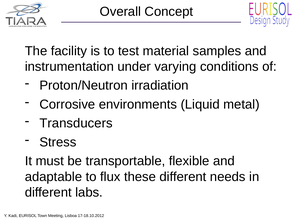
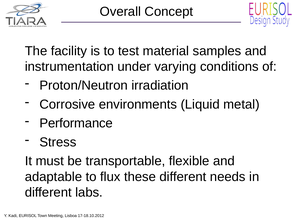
Transducers: Transducers -> Performance
